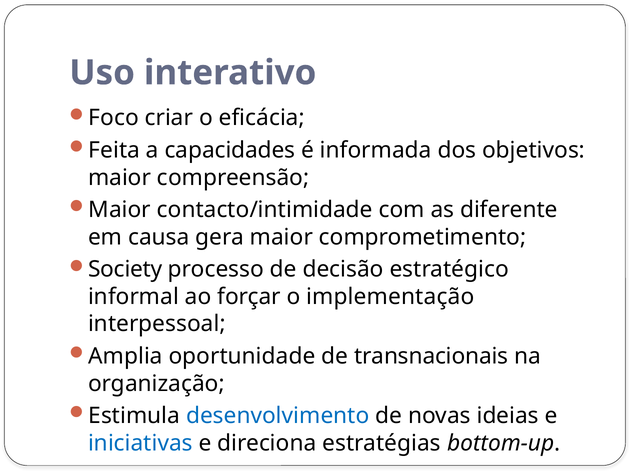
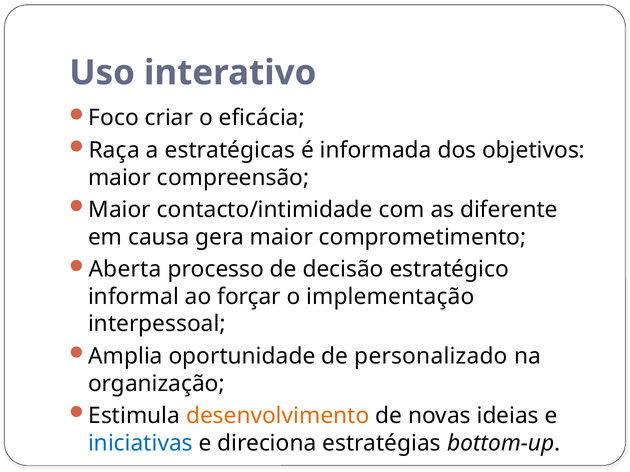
Feita: Feita -> Raça
capacidades: capacidades -> estratégicas
Society: Society -> Aberta
transnacionais: transnacionais -> personalizado
desenvolvimento colour: blue -> orange
